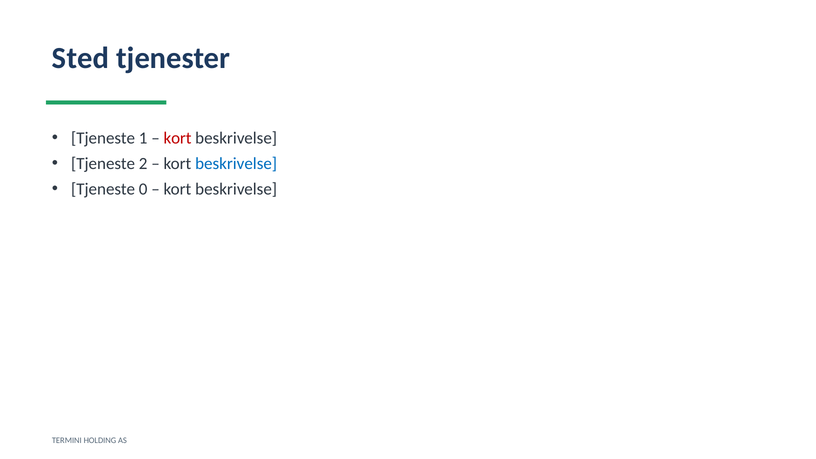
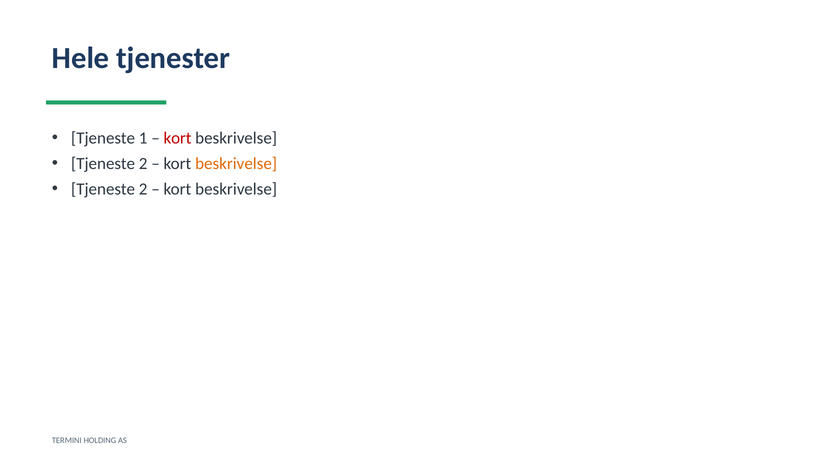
Sted: Sted -> Hele
beskrivelse at (236, 164) colour: blue -> orange
0 at (143, 189): 0 -> 2
